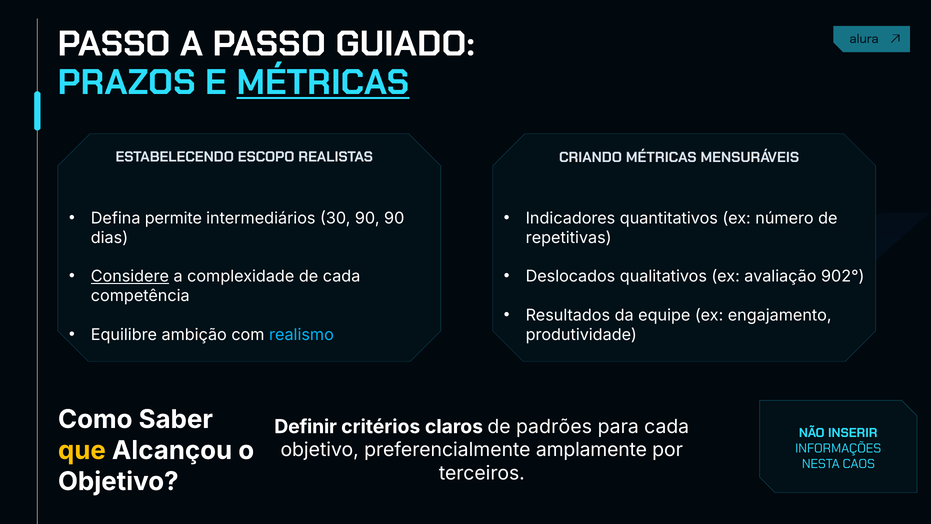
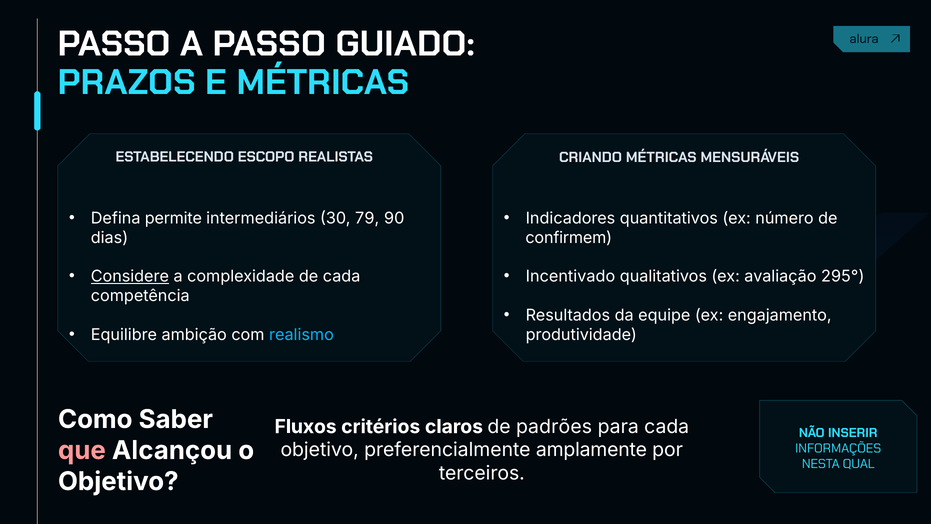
MÉTRICAS at (323, 83) underline: present -> none
30 90: 90 -> 79
repetitivas: repetitivas -> confirmem
Deslocados: Deslocados -> Incentivado
902°: 902° -> 295°
Definir: Definir -> Fluxos
que colour: yellow -> pink
CAOS: CAOS -> QUAL
